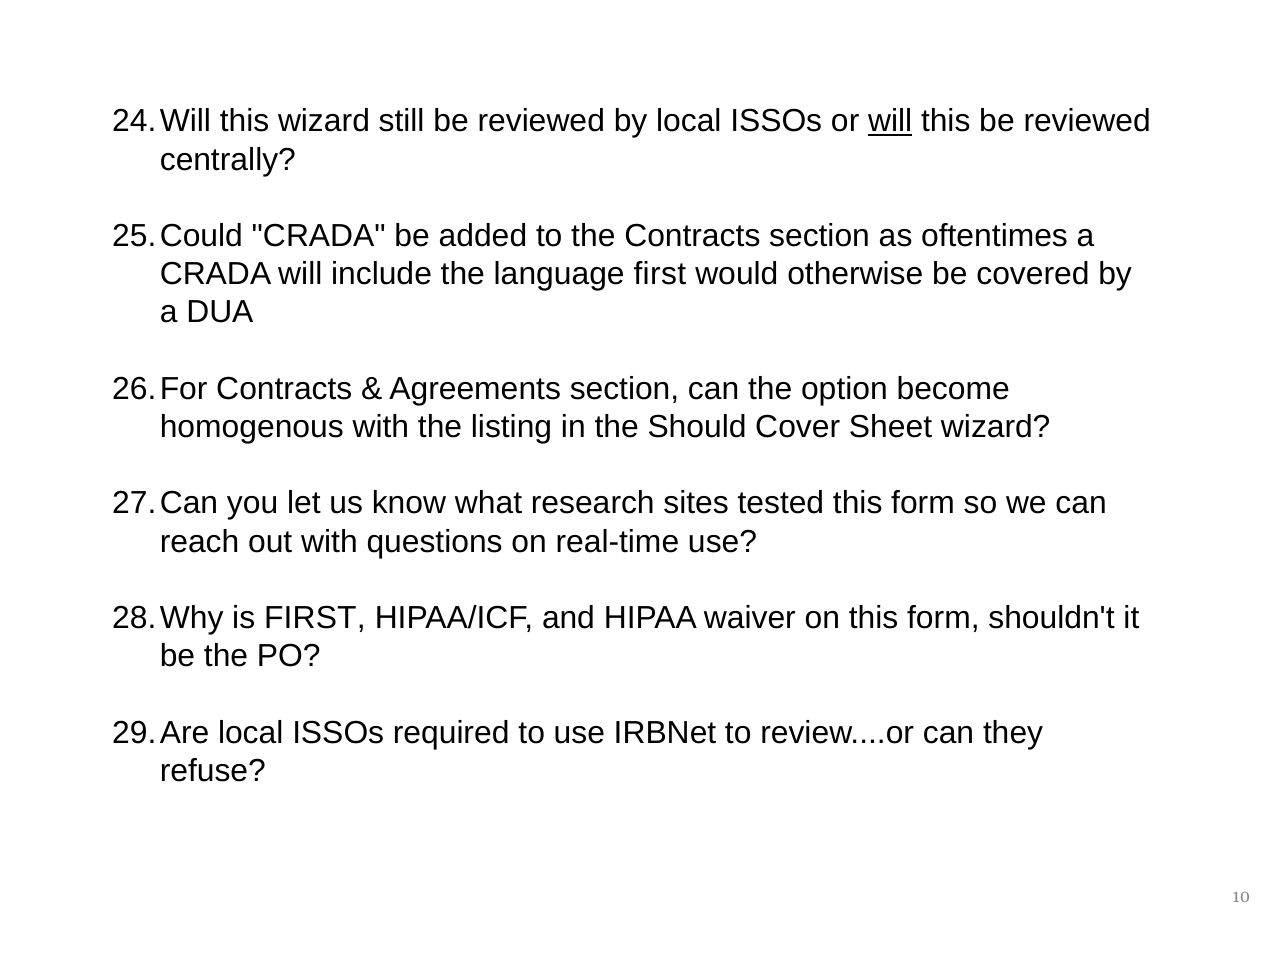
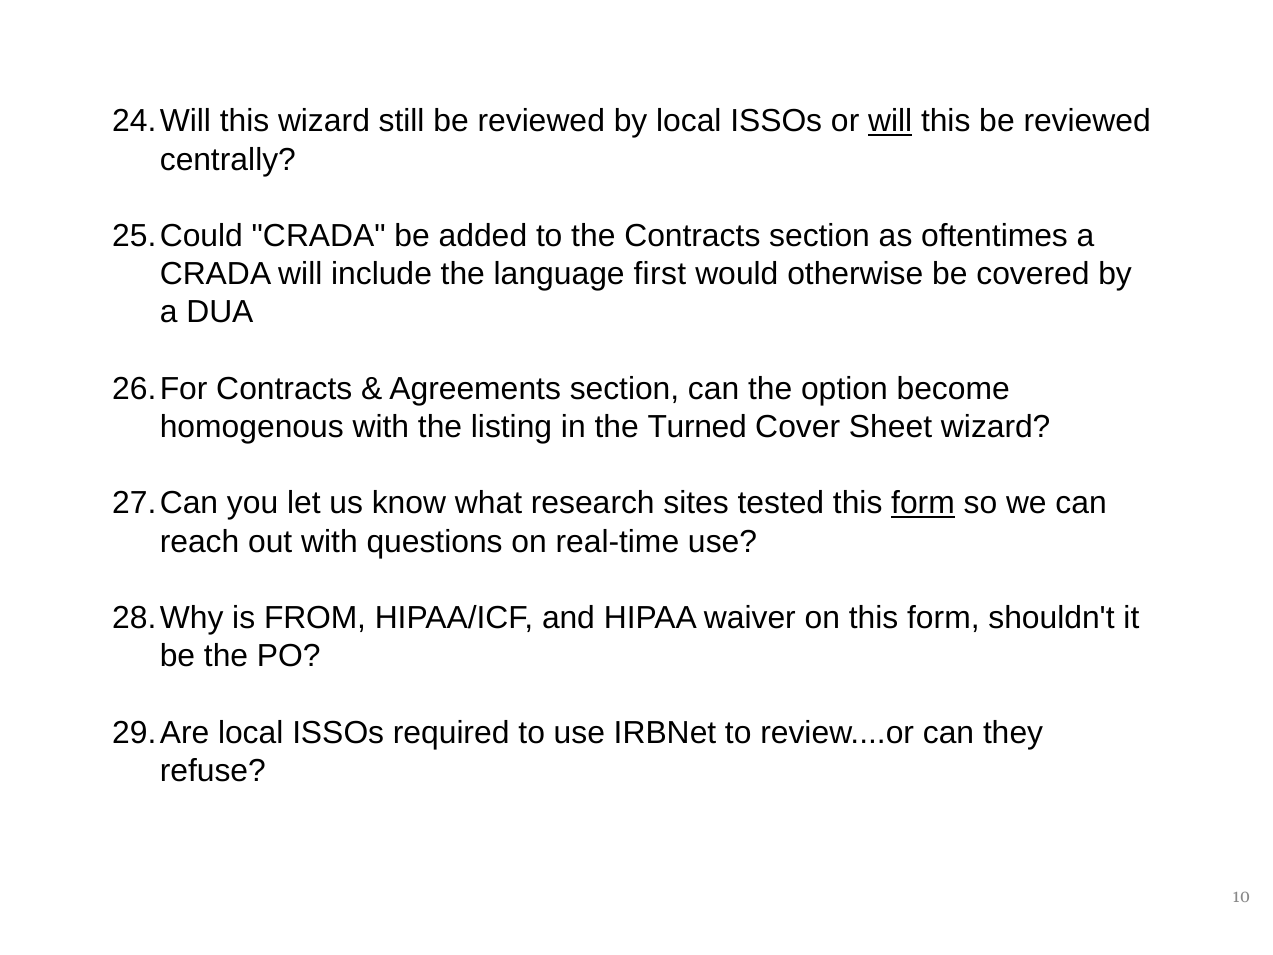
Should: Should -> Turned
form at (923, 503) underline: none -> present
is FIRST: FIRST -> FROM
